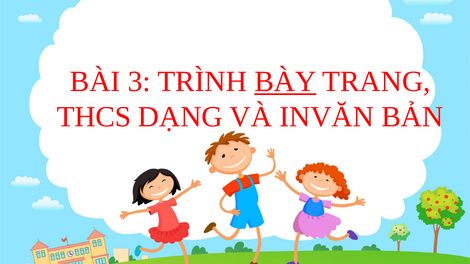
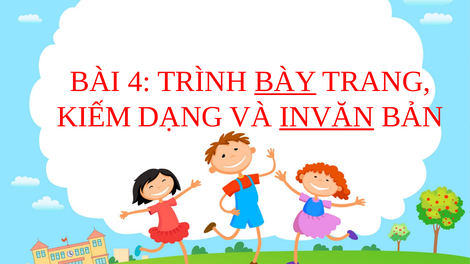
3: 3 -> 4
THCS: THCS -> KIẾM
INVĂN underline: none -> present
